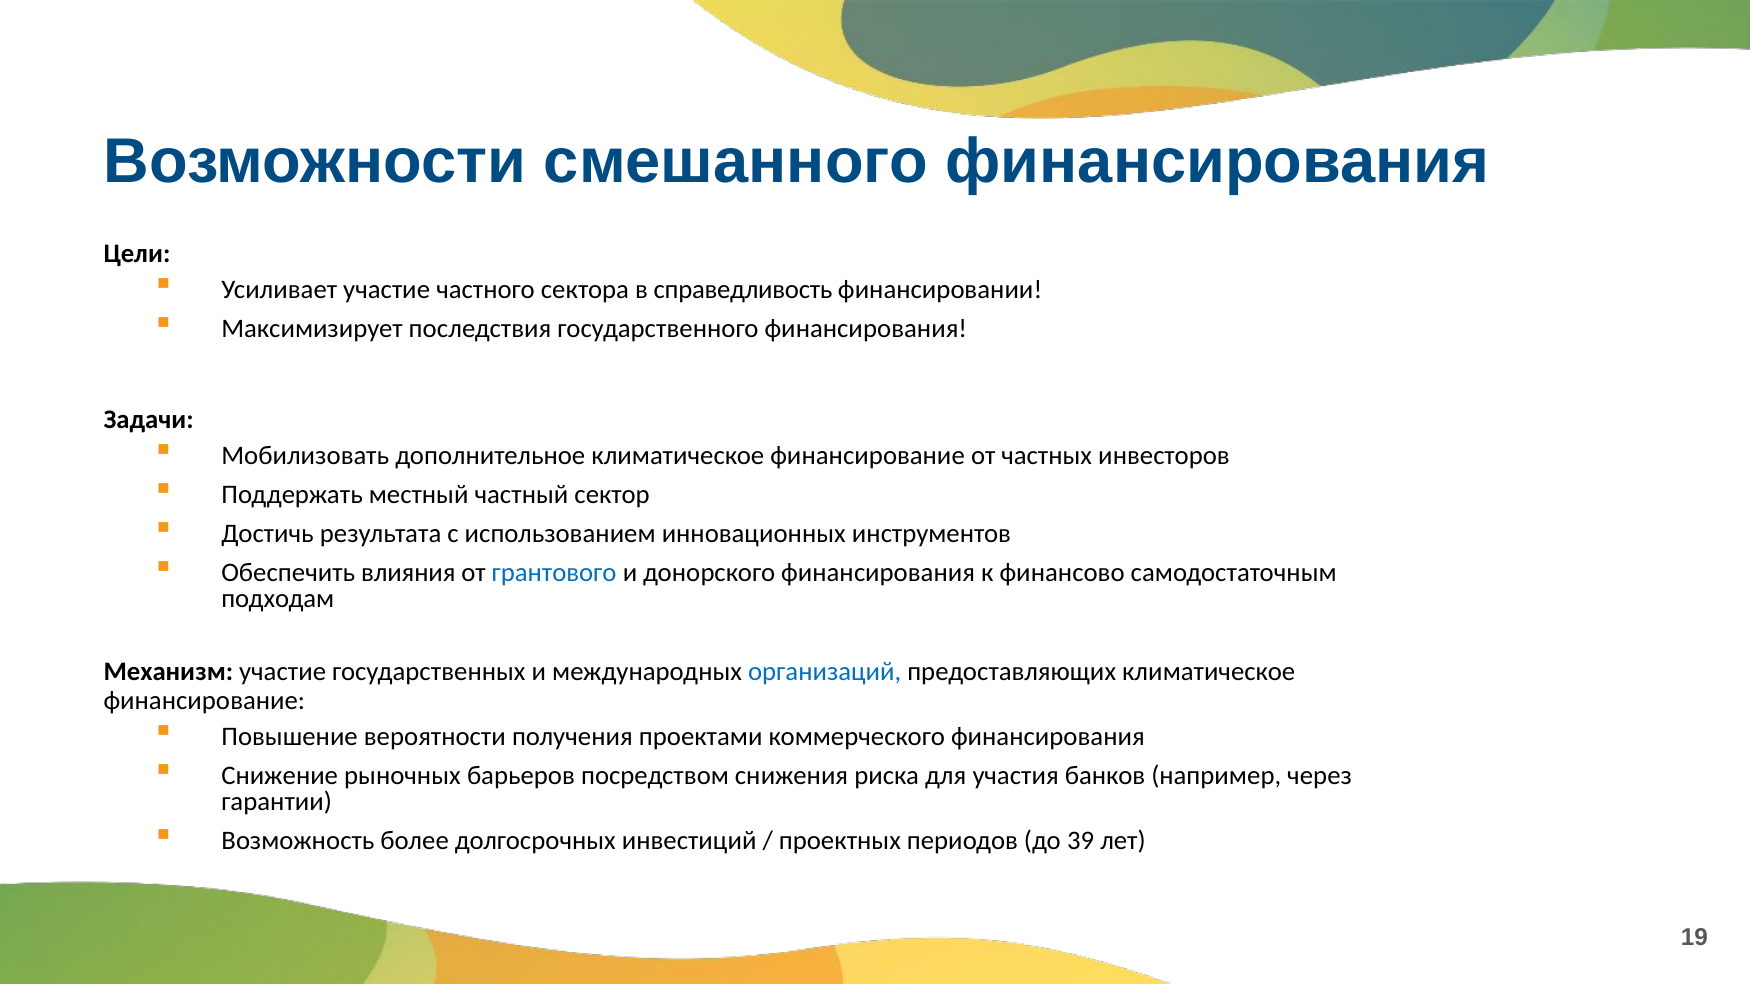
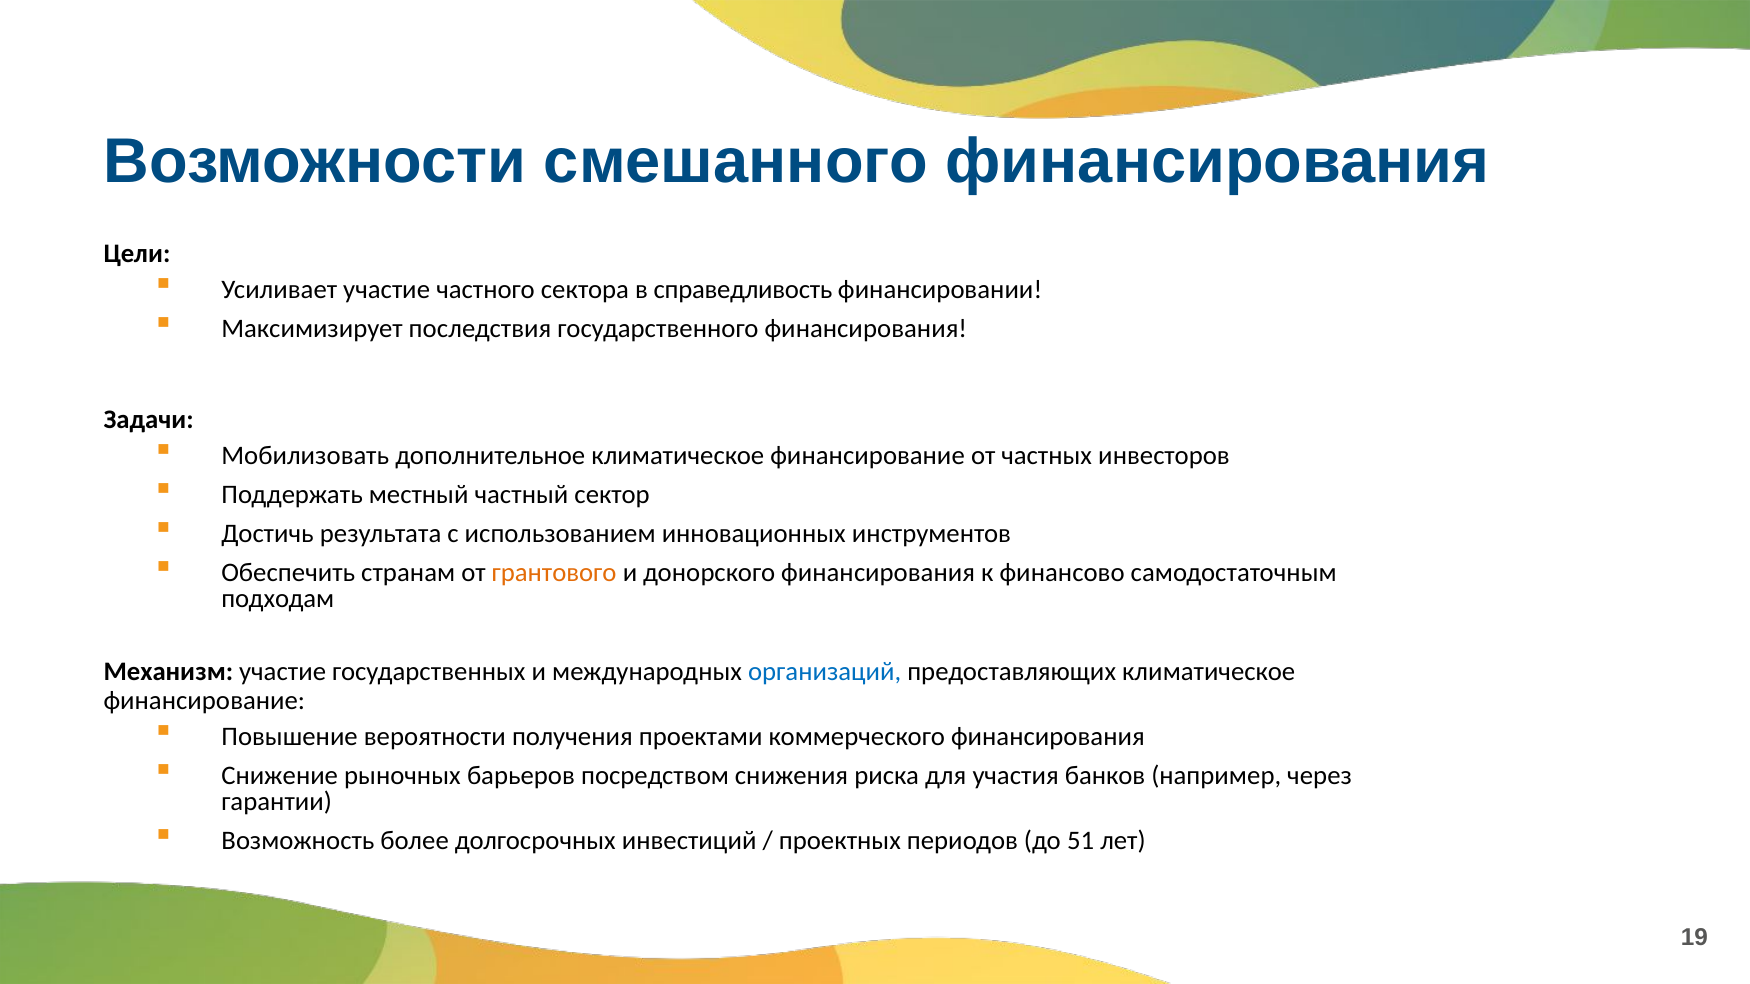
влияния: влияния -> странам
грантового colour: blue -> orange
39: 39 -> 51
